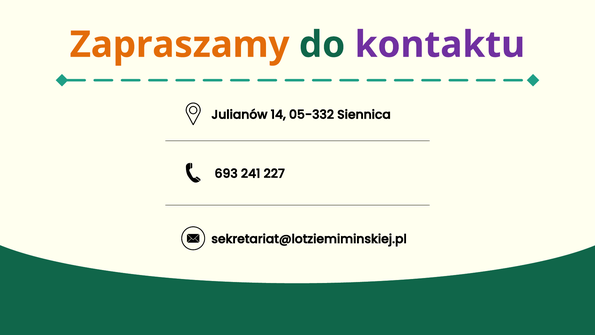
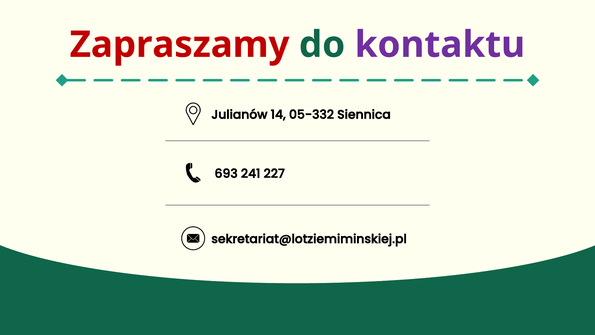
Zapraszamy colour: orange -> red
